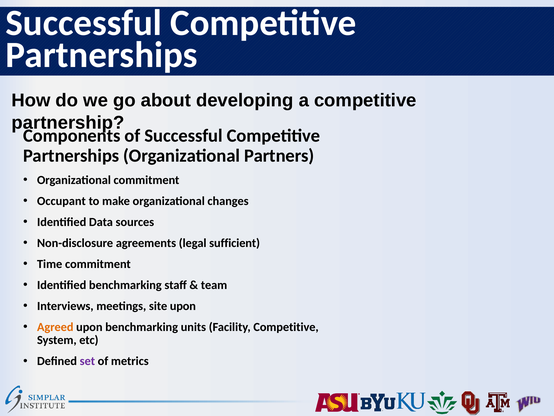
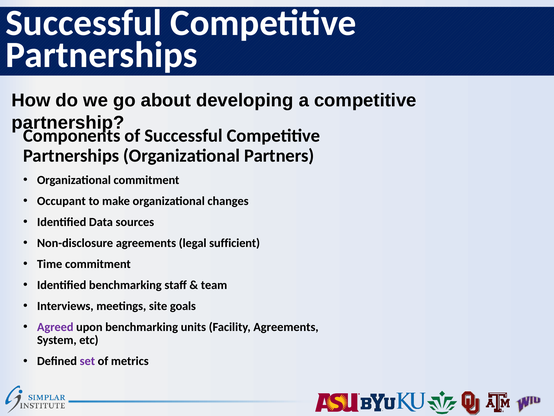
site upon: upon -> goals
Agreed colour: orange -> purple
Facility Competitive: Competitive -> Agreements
